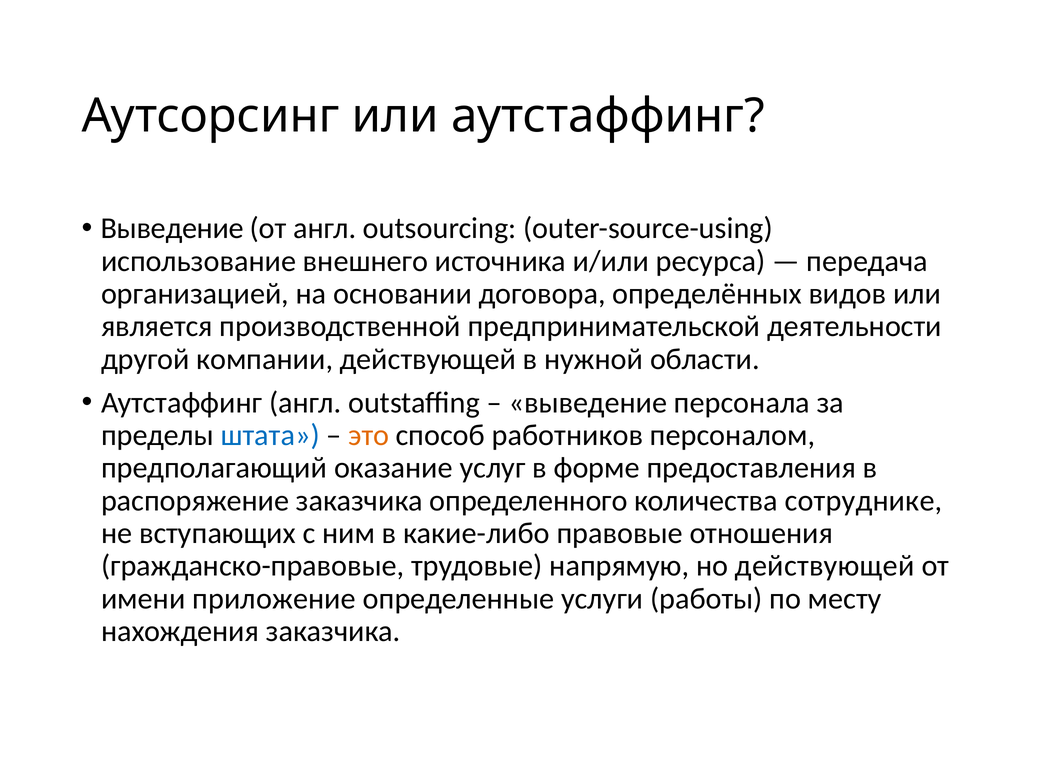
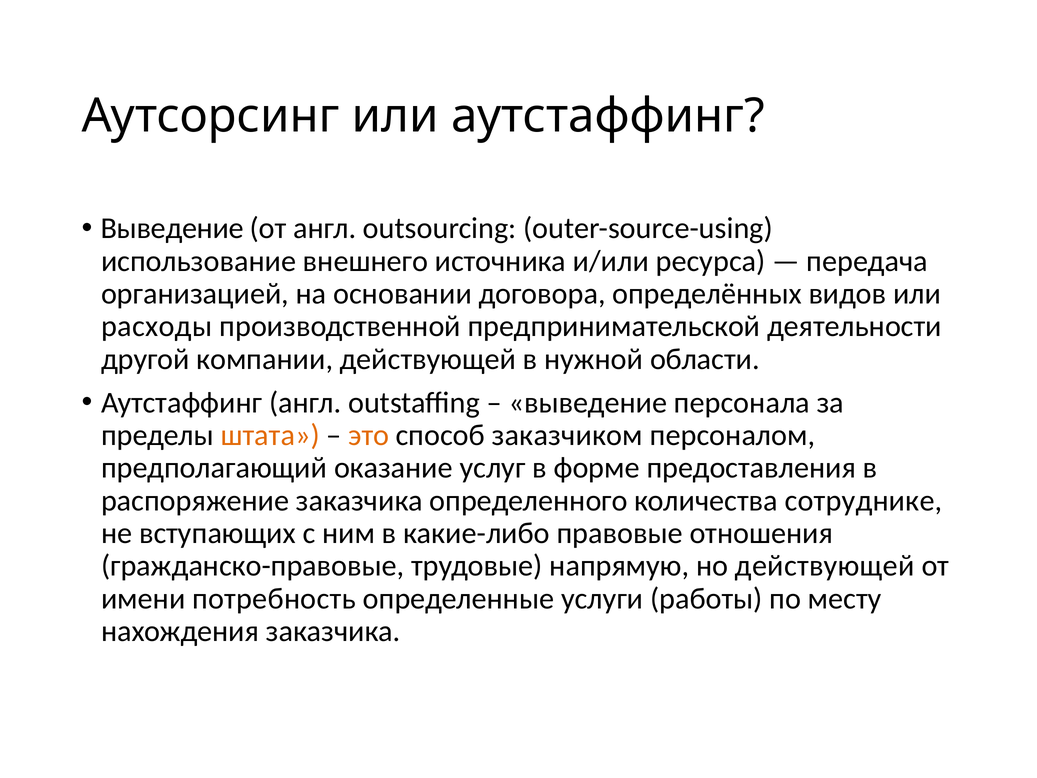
является: является -> расходы
штата colour: blue -> orange
работников: работников -> заказчиком
приложение: приложение -> потребность
